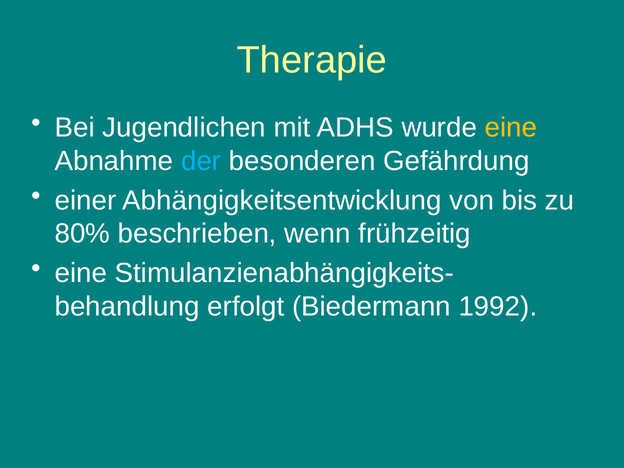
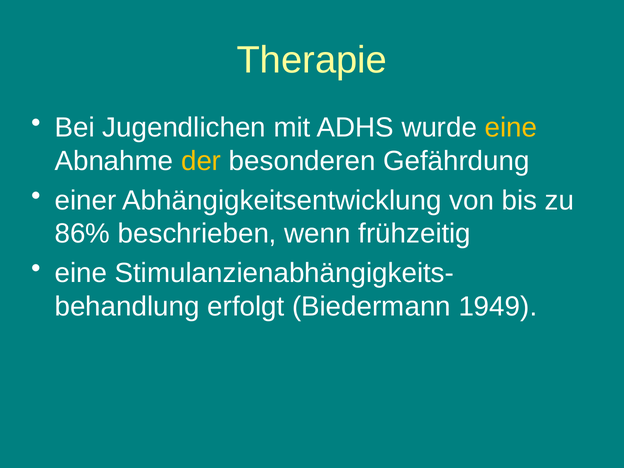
der colour: light blue -> yellow
80%: 80% -> 86%
1992: 1992 -> 1949
